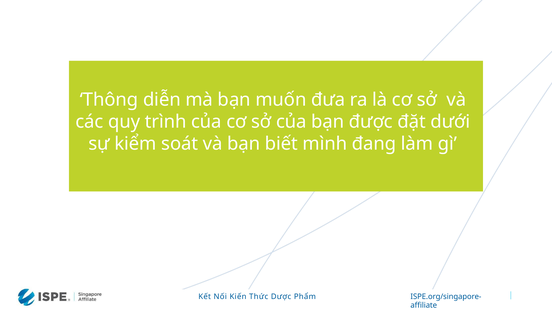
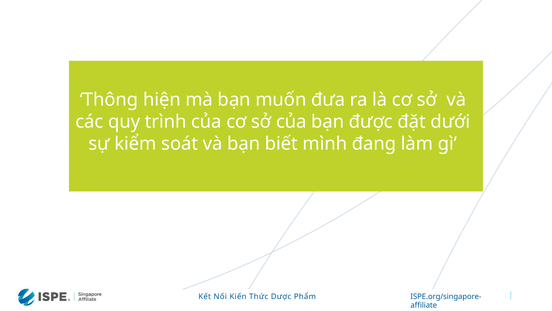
diễn: diễn -> hiện
